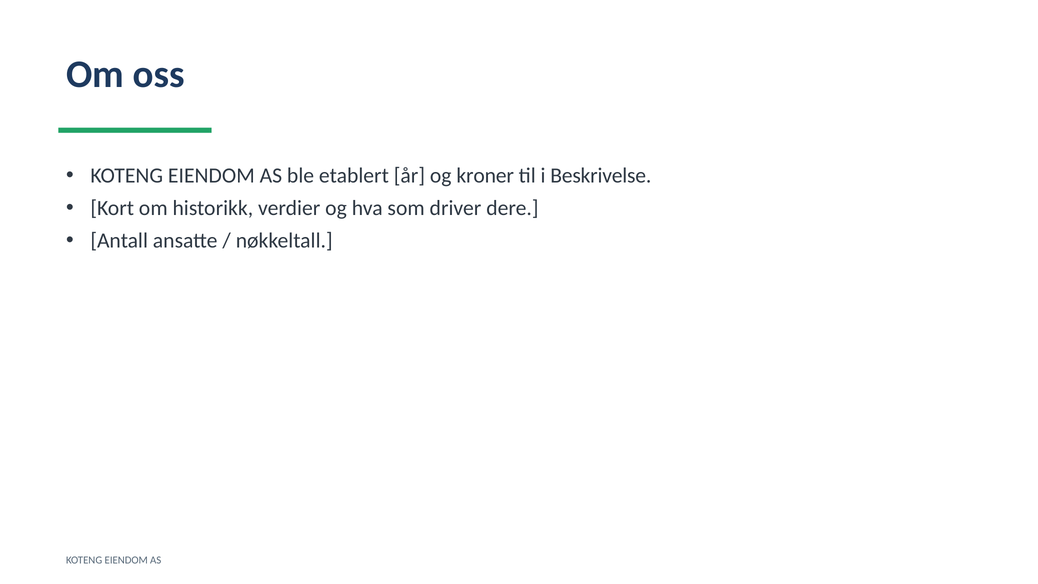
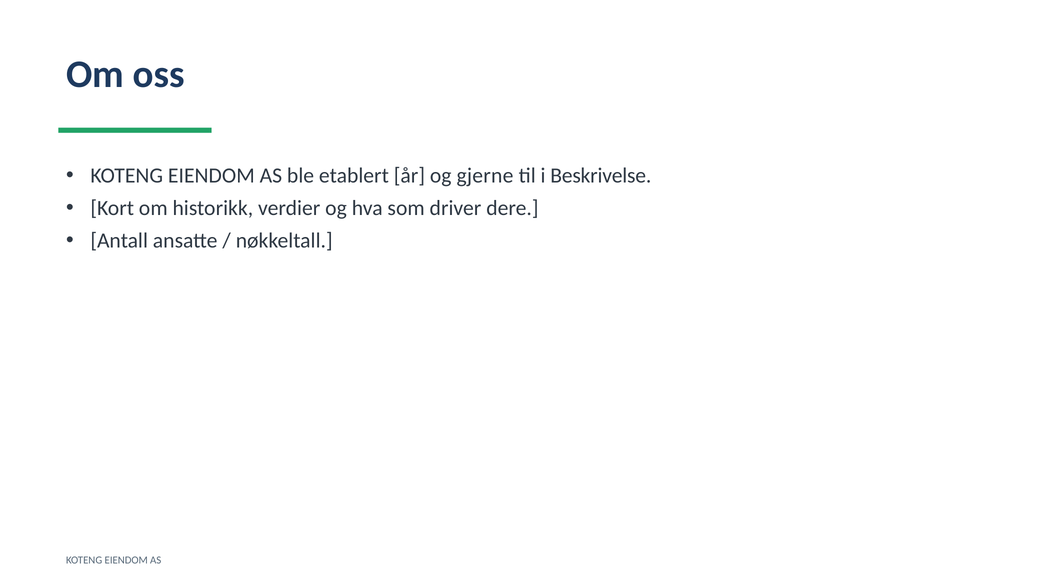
kroner: kroner -> gjerne
